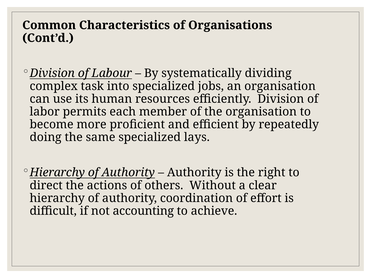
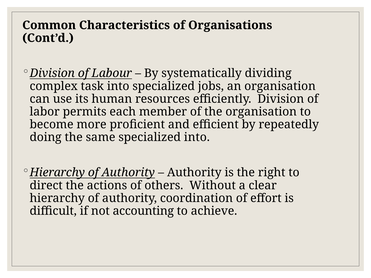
specialized lays: lays -> into
